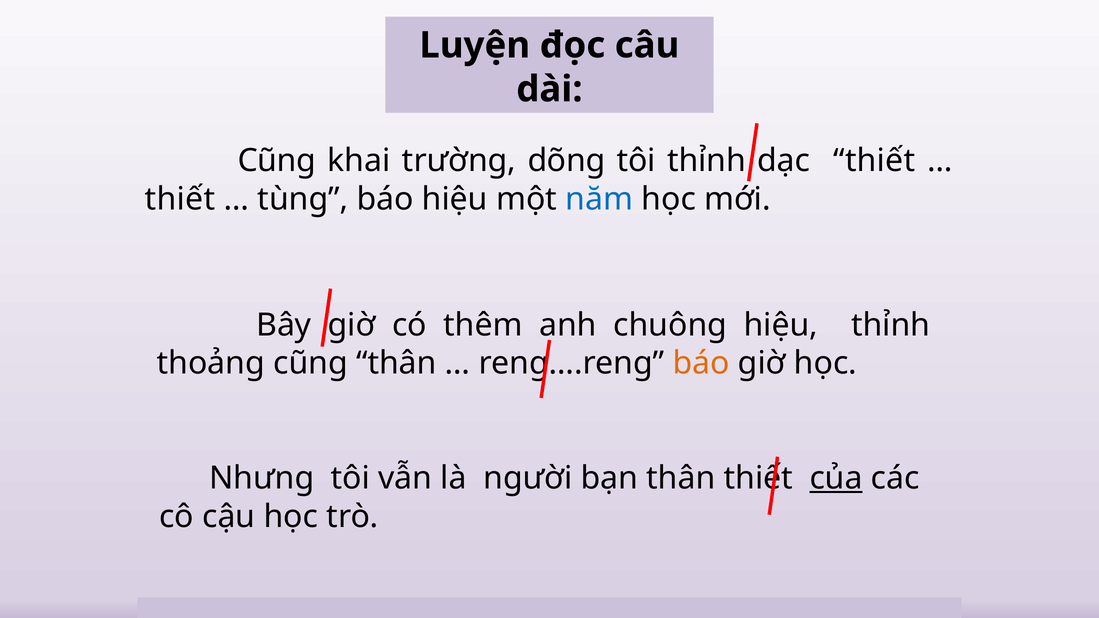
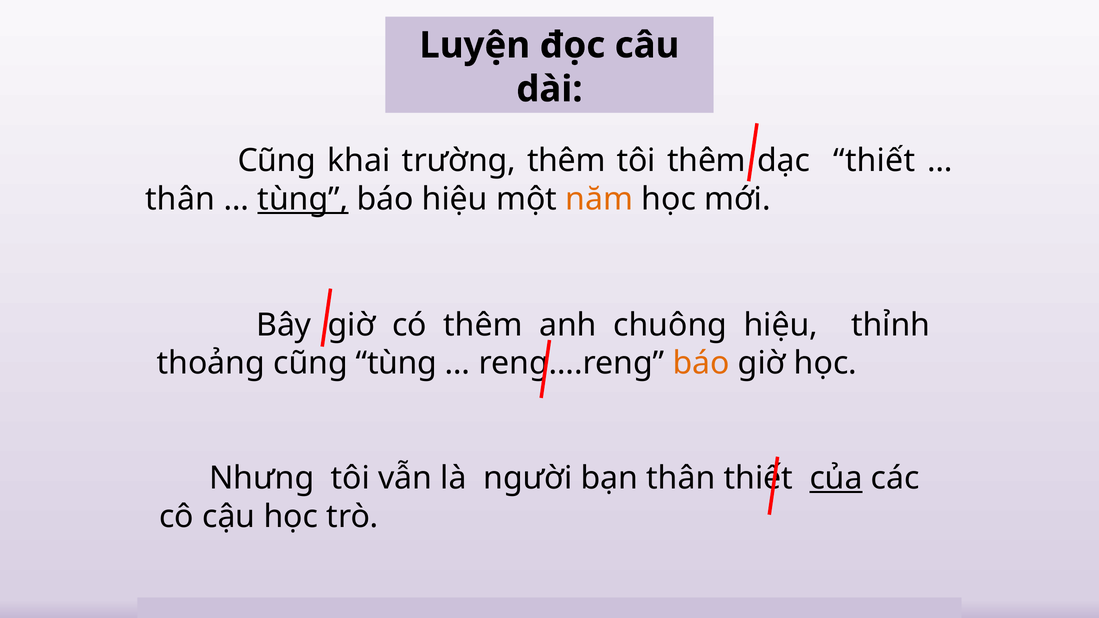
trường dõng: dõng -> thêm
tôi thỉnh: thỉnh -> thêm
thiết at (180, 199): thiết -> thân
tùng at (303, 199) underline: none -> present
năm colour: blue -> orange
cũng thân: thân -> tùng
